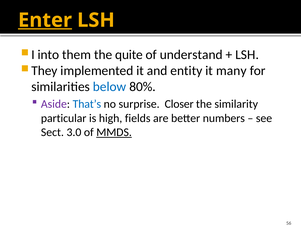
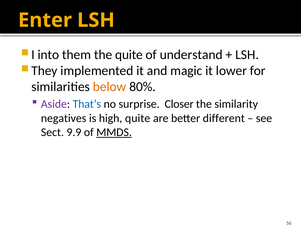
Enter underline: present -> none
entity: entity -> magic
many: many -> lower
below colour: blue -> orange
particular: particular -> negatives
high fields: fields -> quite
numbers: numbers -> different
3.0: 3.0 -> 9.9
